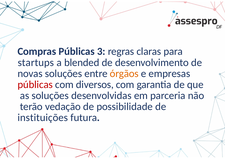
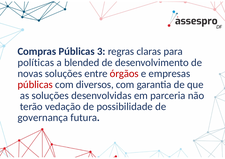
startups: startups -> políticas
órgãos colour: orange -> red
instituições: instituições -> governança
